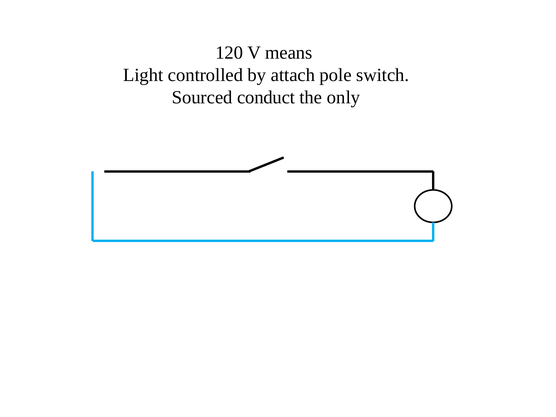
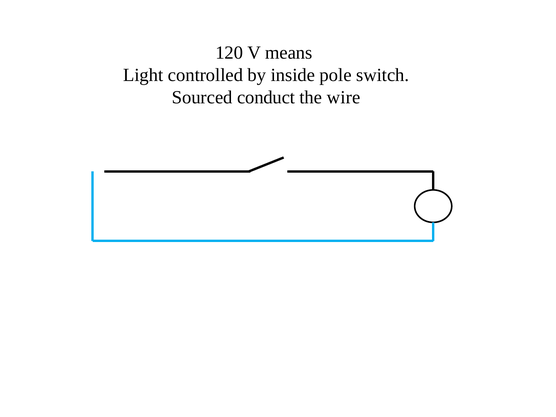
attach: attach -> inside
only: only -> wire
